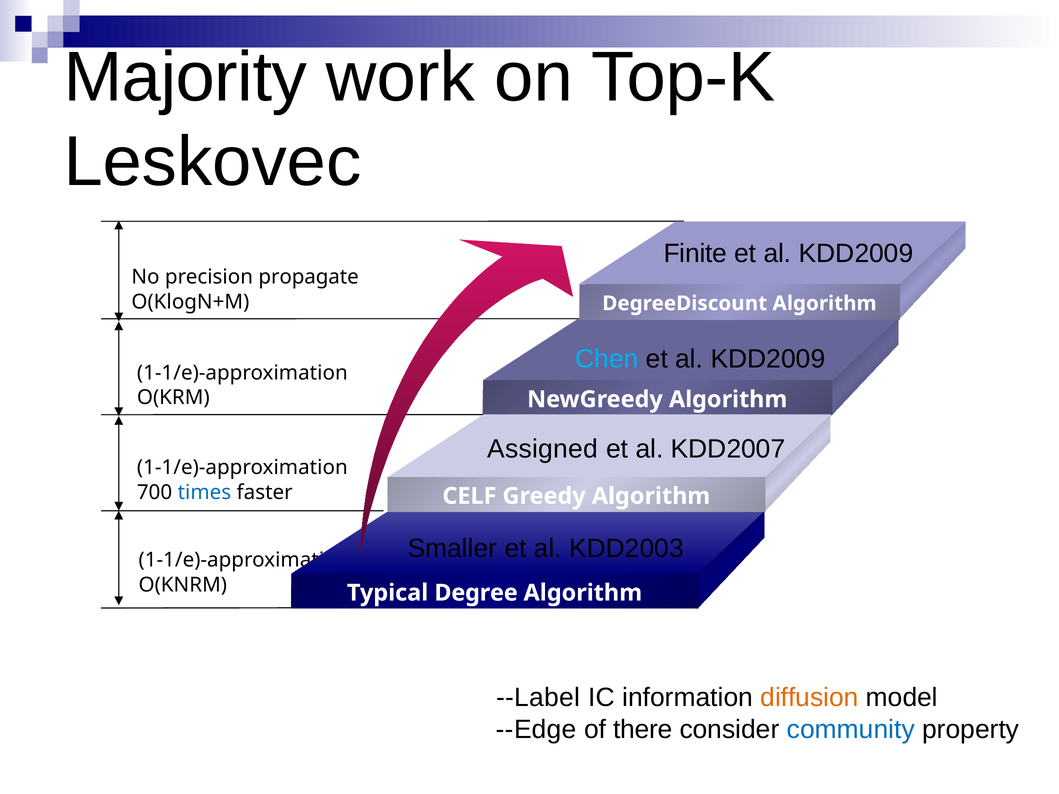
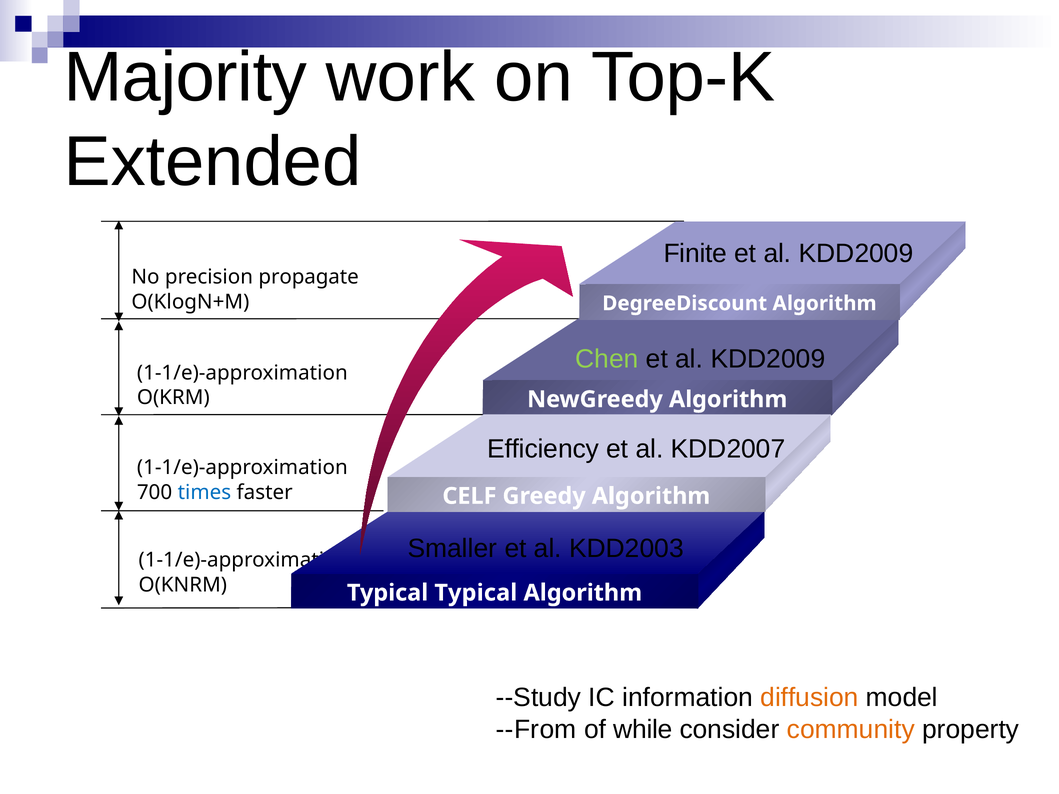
Leskovec: Leskovec -> Extended
Chen colour: light blue -> light green
Assigned: Assigned -> Efficiency
Typical Degree: Degree -> Typical
--Label: --Label -> --Study
--Edge: --Edge -> --From
there: there -> while
community colour: blue -> orange
